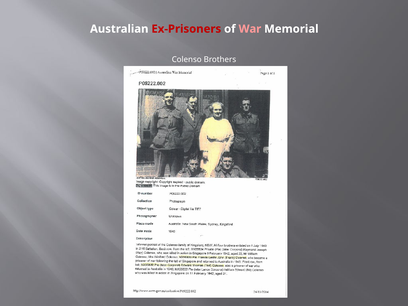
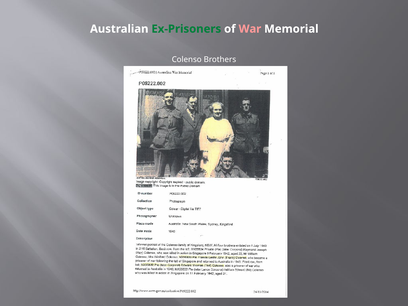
Ex-Prisoners colour: red -> green
